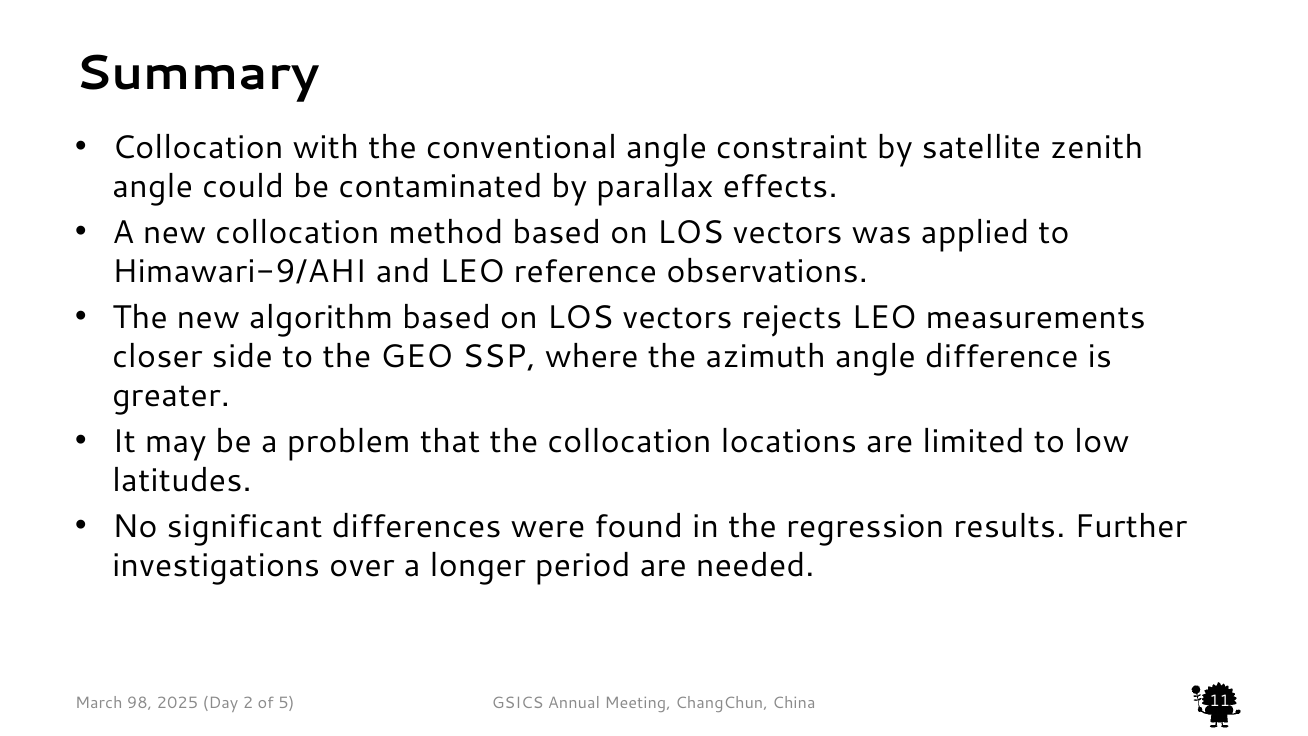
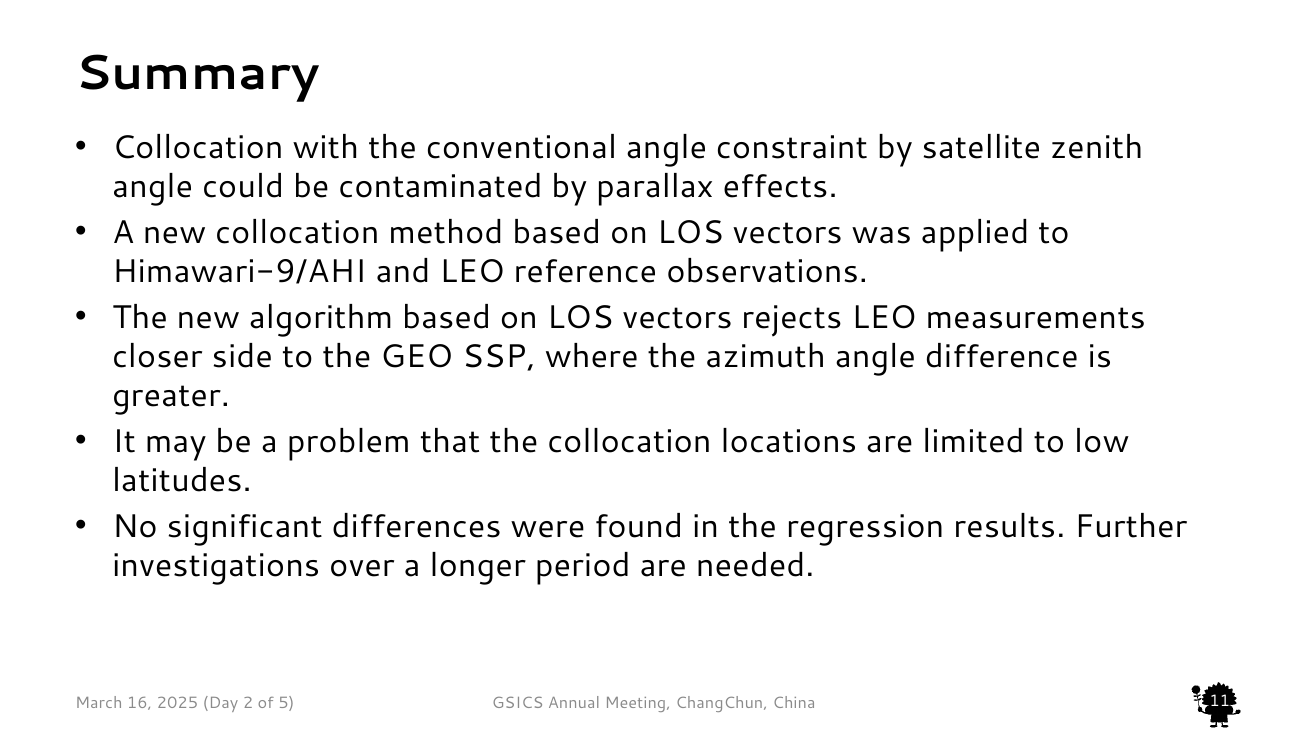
98: 98 -> 16
